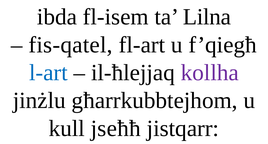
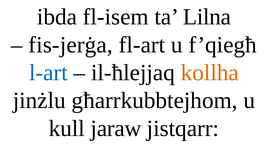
fis-qatel: fis-qatel -> fis-jerġa
kollha colour: purple -> orange
jseħħ: jseħħ -> jaraw
